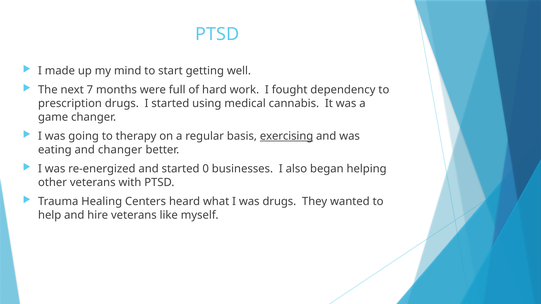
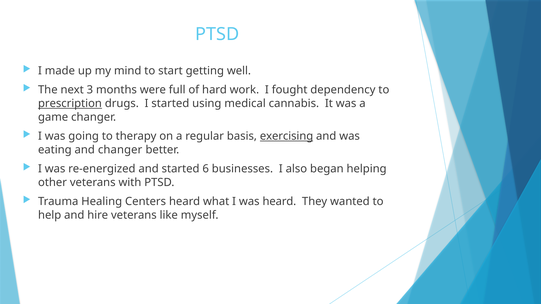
7: 7 -> 3
prescription underline: none -> present
0: 0 -> 6
was drugs: drugs -> heard
